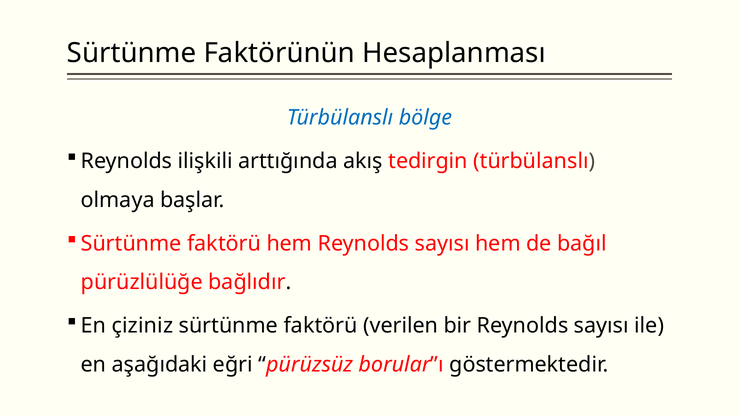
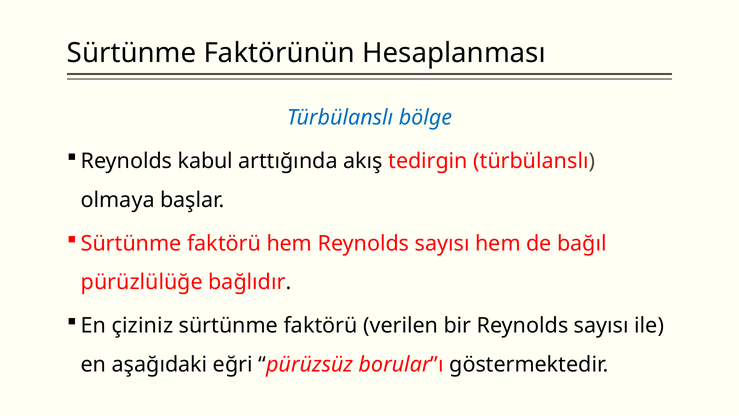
ilişkili: ilişkili -> kabul
